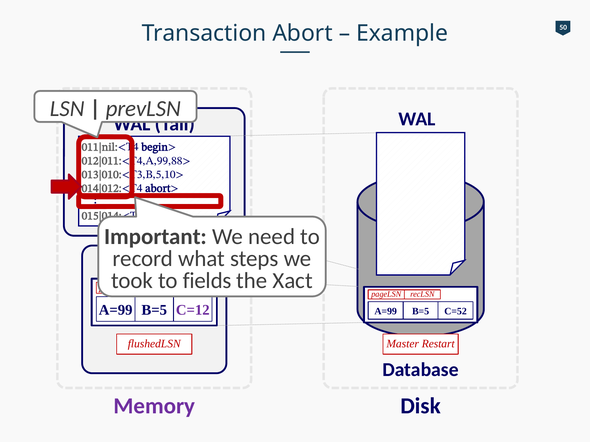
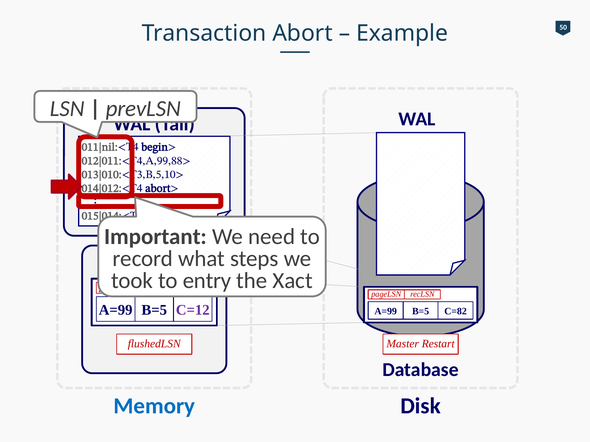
fields: fields -> entry
C=52: C=52 -> C=82
Memory colour: purple -> blue
